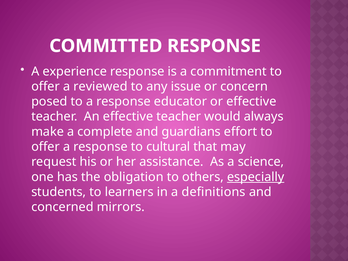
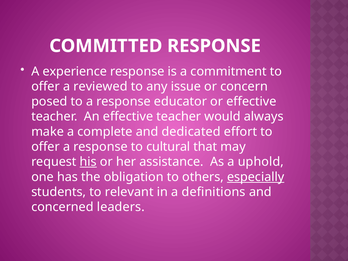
guardians: guardians -> dedicated
his underline: none -> present
science: science -> uphold
learners: learners -> relevant
mirrors: mirrors -> leaders
